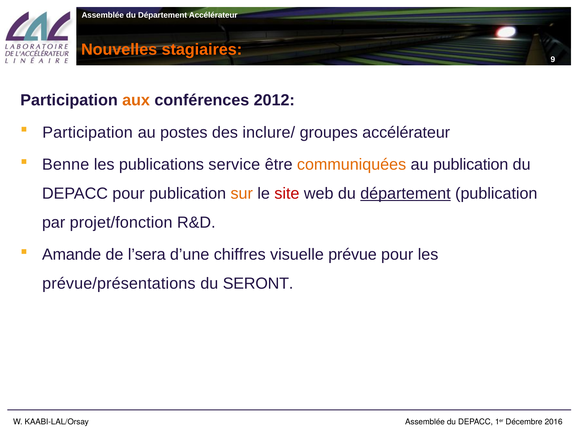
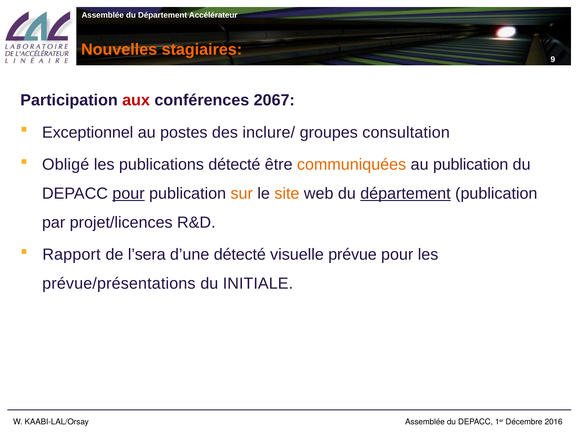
aux colour: orange -> red
2012: 2012 -> 2067
Participation at (88, 133): Participation -> Exceptionnel
groupes accélérateur: accélérateur -> consultation
Benne: Benne -> Obligé
publications service: service -> détecté
pour at (129, 194) underline: none -> present
site colour: red -> orange
projet/fonction: projet/fonction -> projet/licences
Amande: Amande -> Rapport
d’une chiffres: chiffres -> détecté
SERONT: SERONT -> INITIALE
